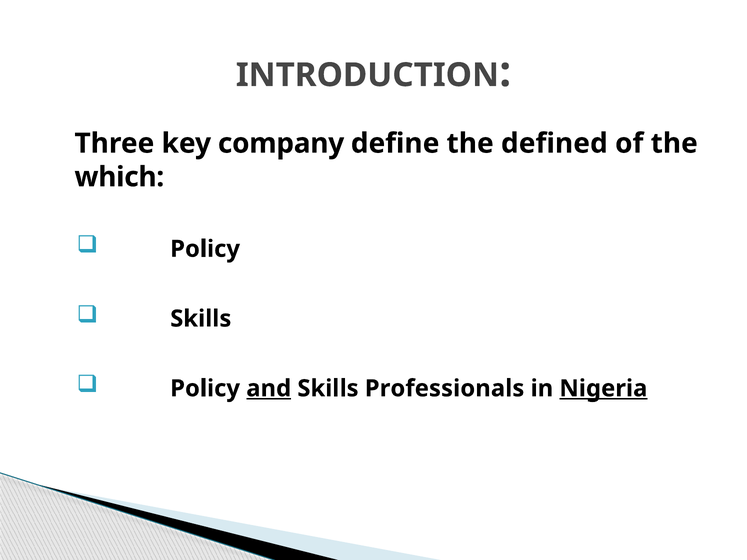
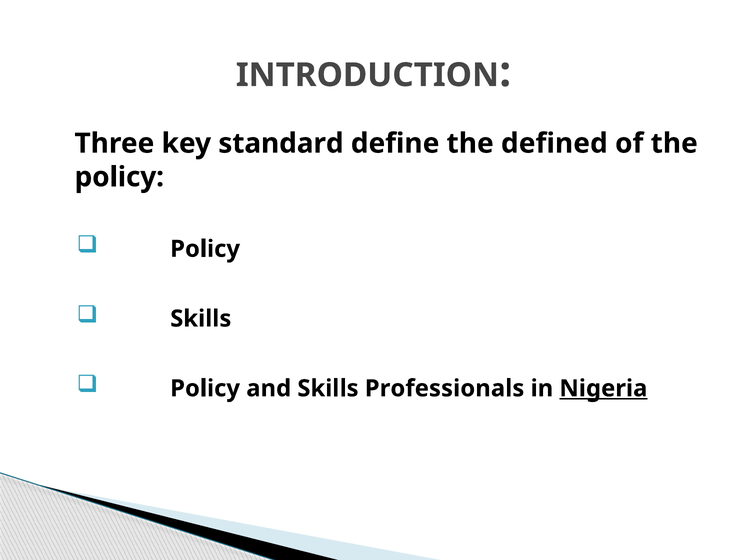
company: company -> standard
which at (119, 177): which -> policy
and underline: present -> none
